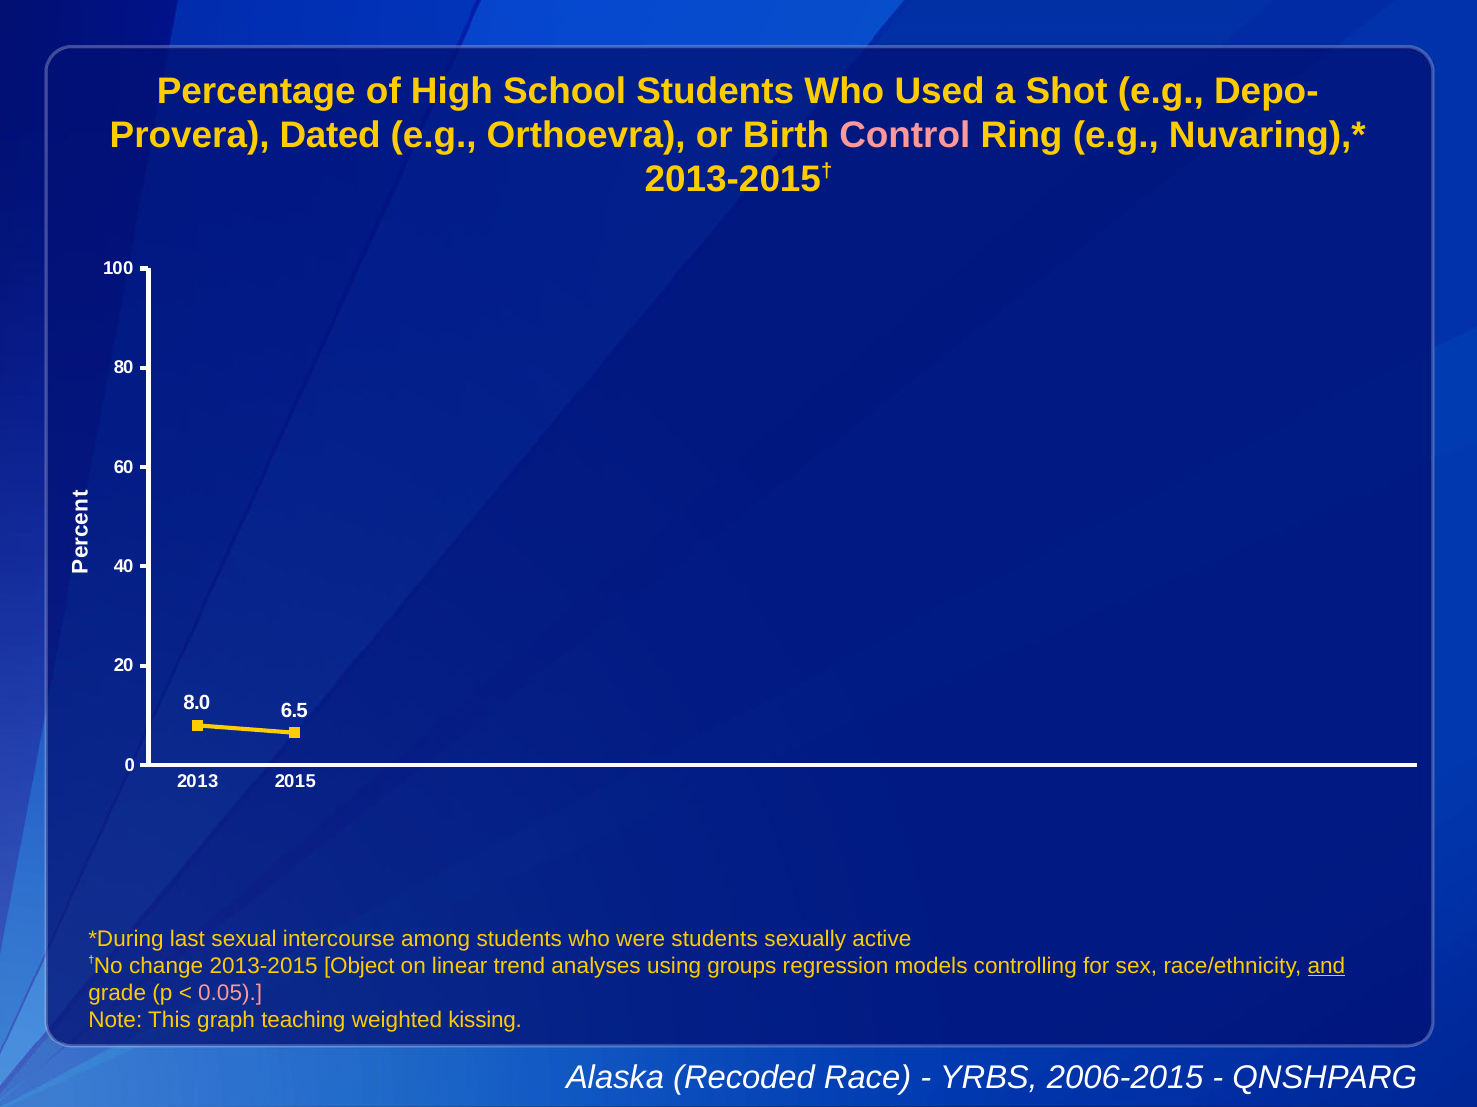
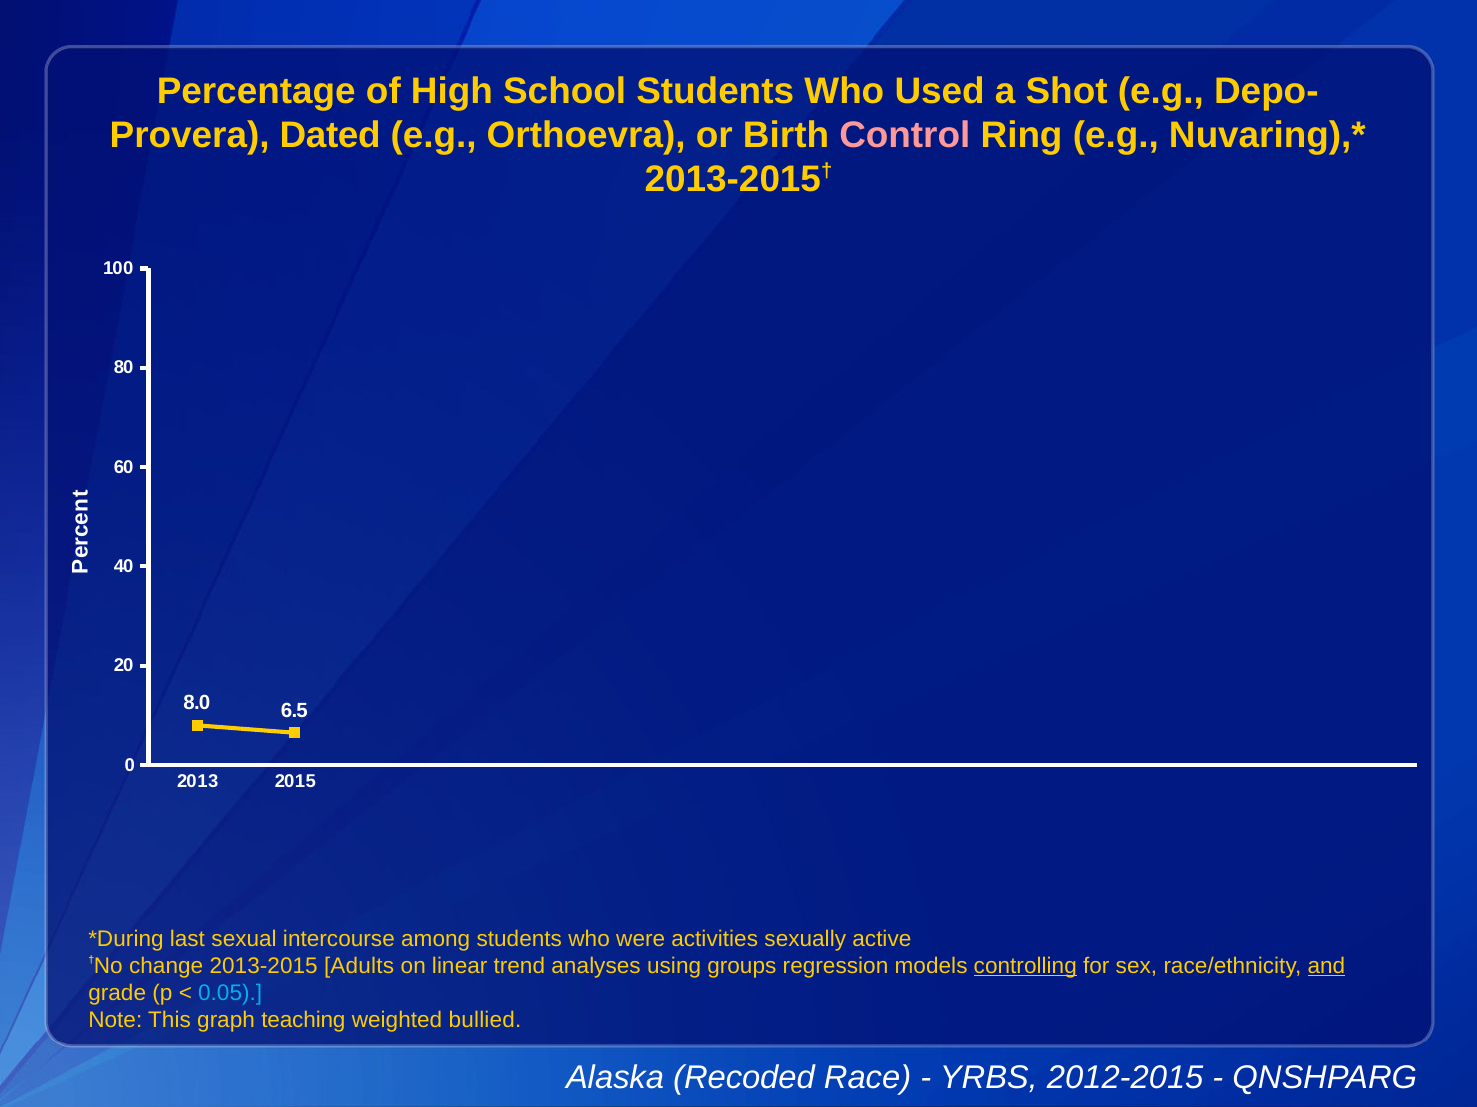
were students: students -> activities
Object: Object -> Adults
controlling underline: none -> present
0.05 colour: pink -> light blue
kissing: kissing -> bullied
2006-2015: 2006-2015 -> 2012-2015
